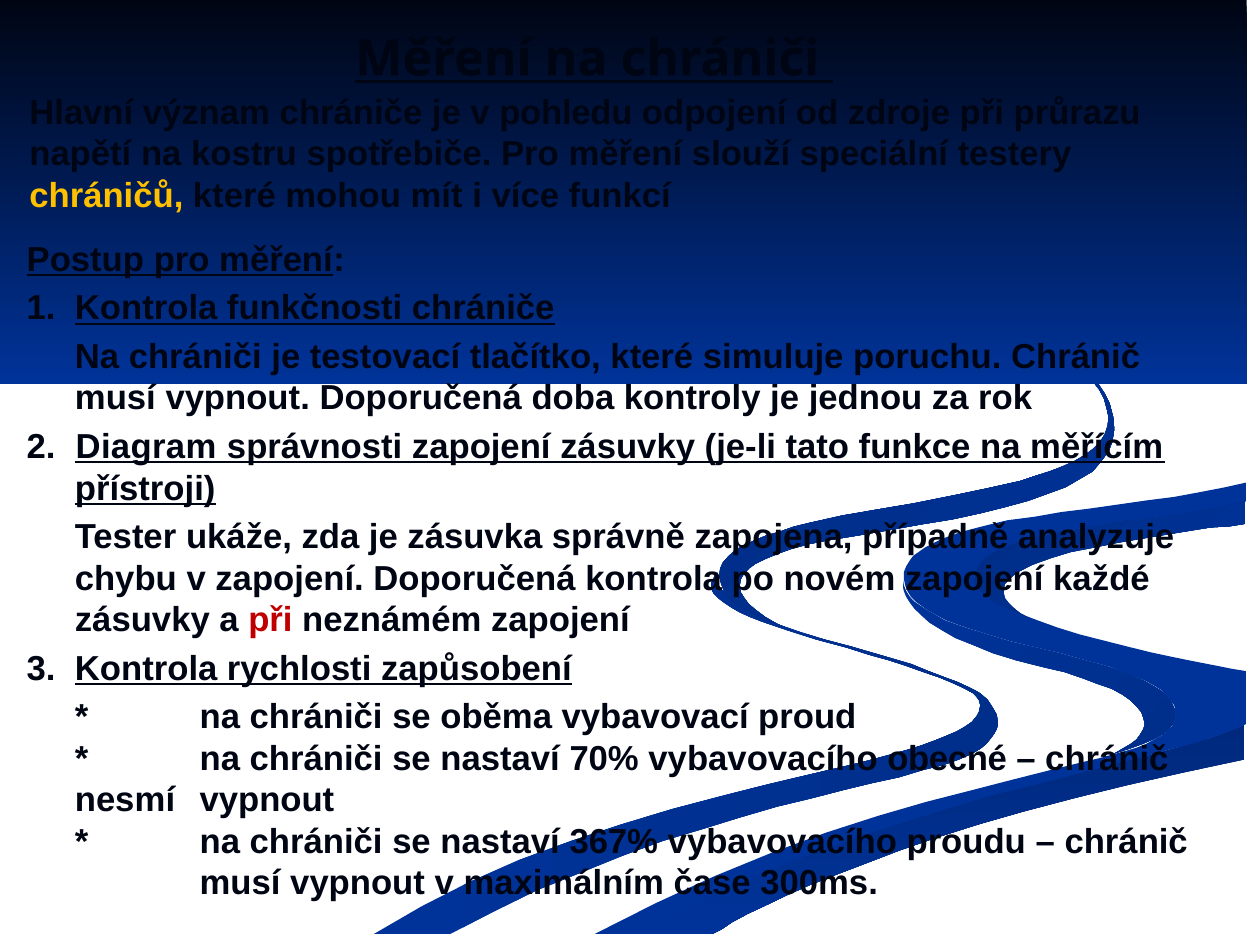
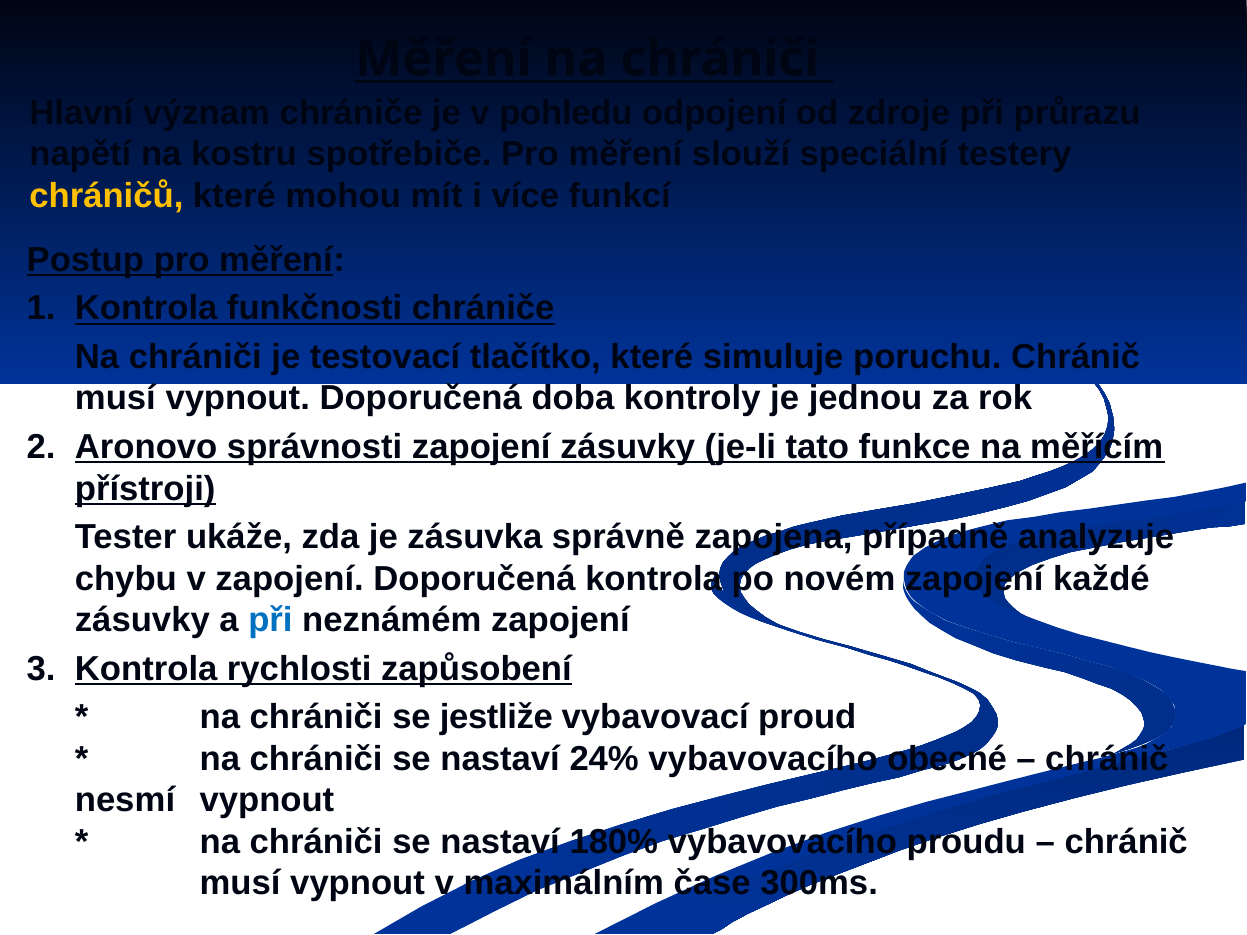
Diagram: Diagram -> Aronovo
při at (270, 620) colour: red -> blue
oběma: oběma -> jestliže
70%: 70% -> 24%
367%: 367% -> 180%
